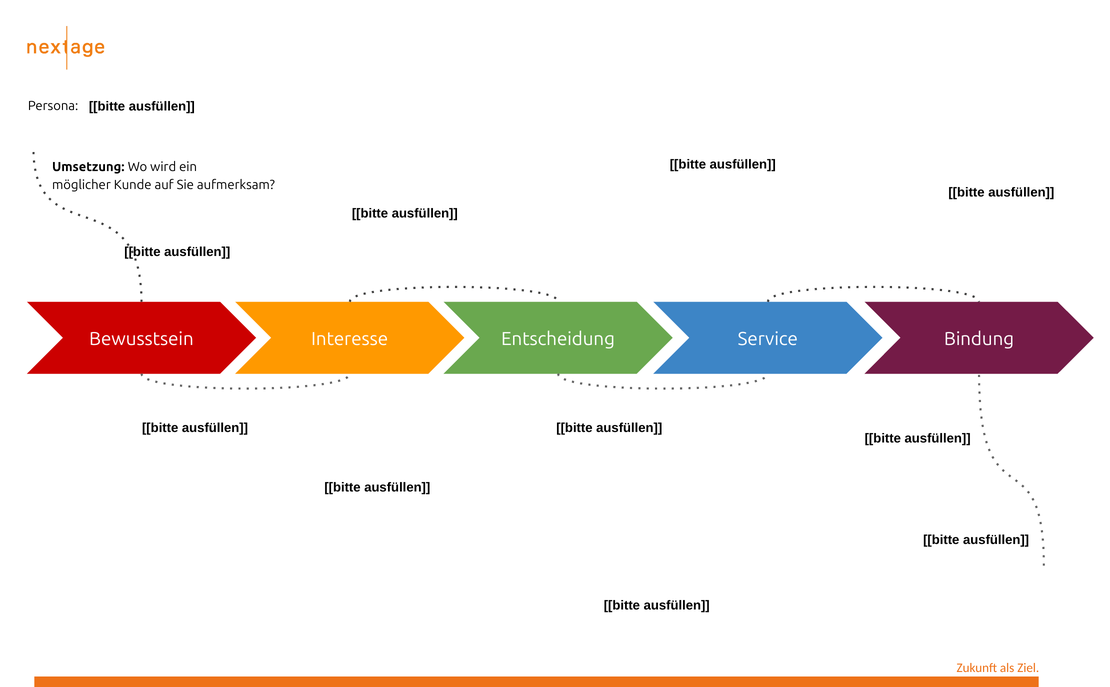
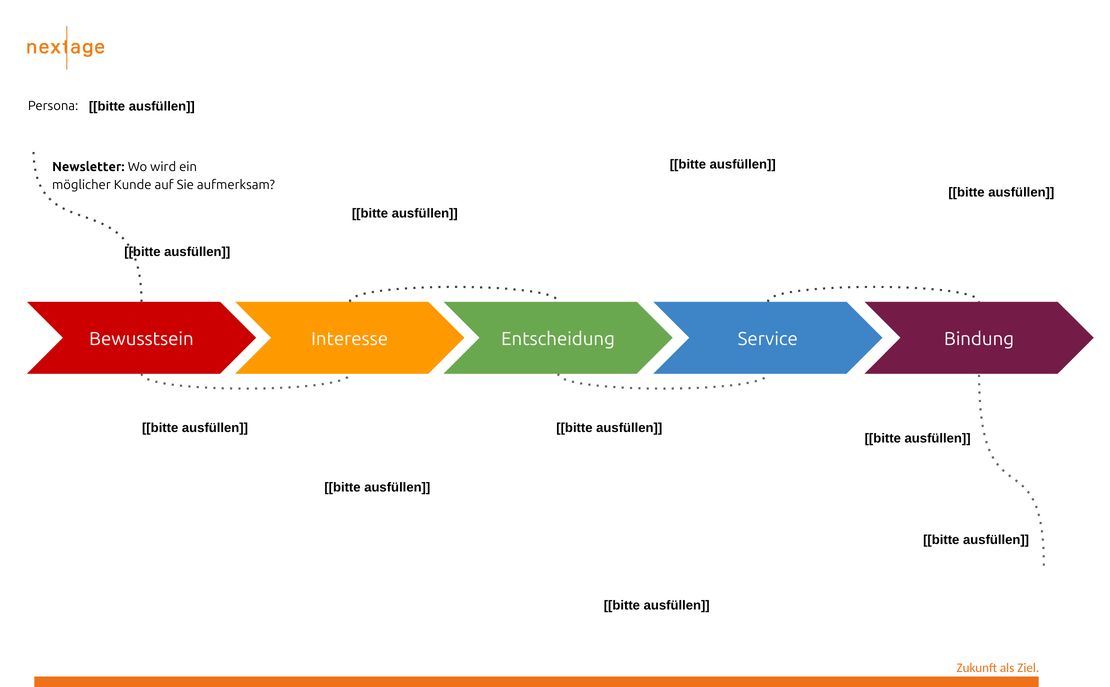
Umsetzung: Umsetzung -> Newsletter
